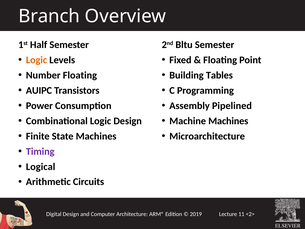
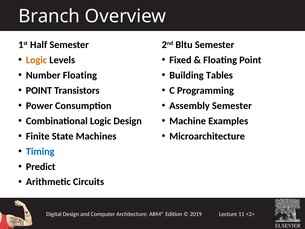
AUIPC at (39, 90): AUIPC -> POINT
Assembly Pipelined: Pipelined -> Semester
Machine Machines: Machines -> Examples
Timing colour: purple -> blue
Logical: Logical -> Predict
